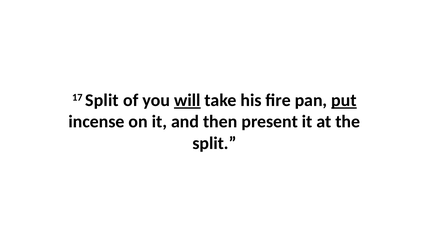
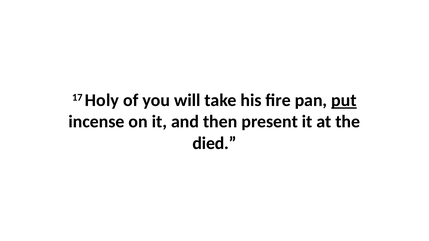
17 Split: Split -> Holy
will underline: present -> none
split at (214, 143): split -> died
